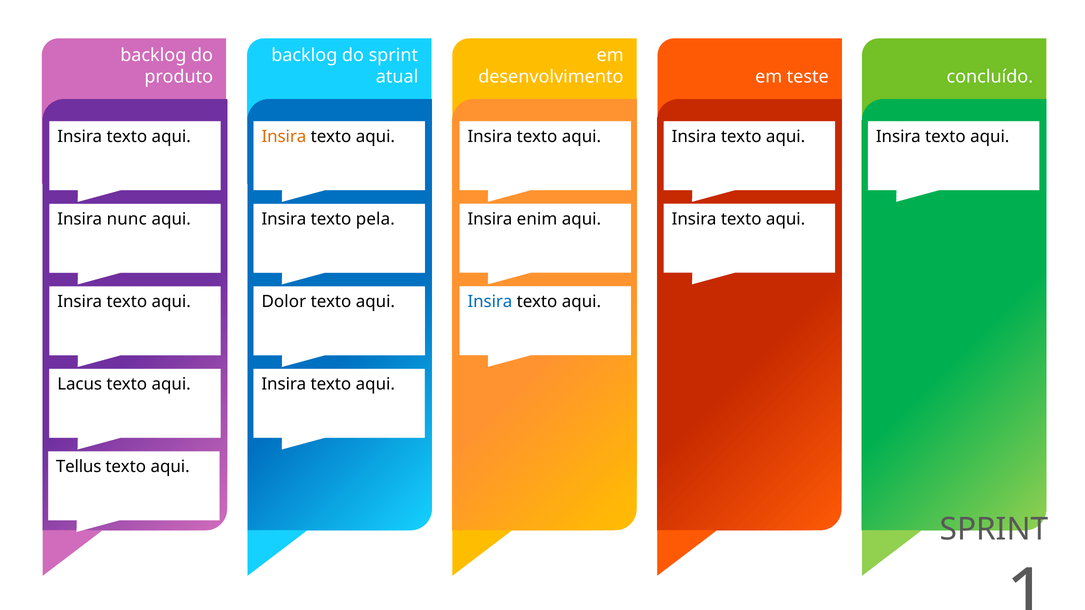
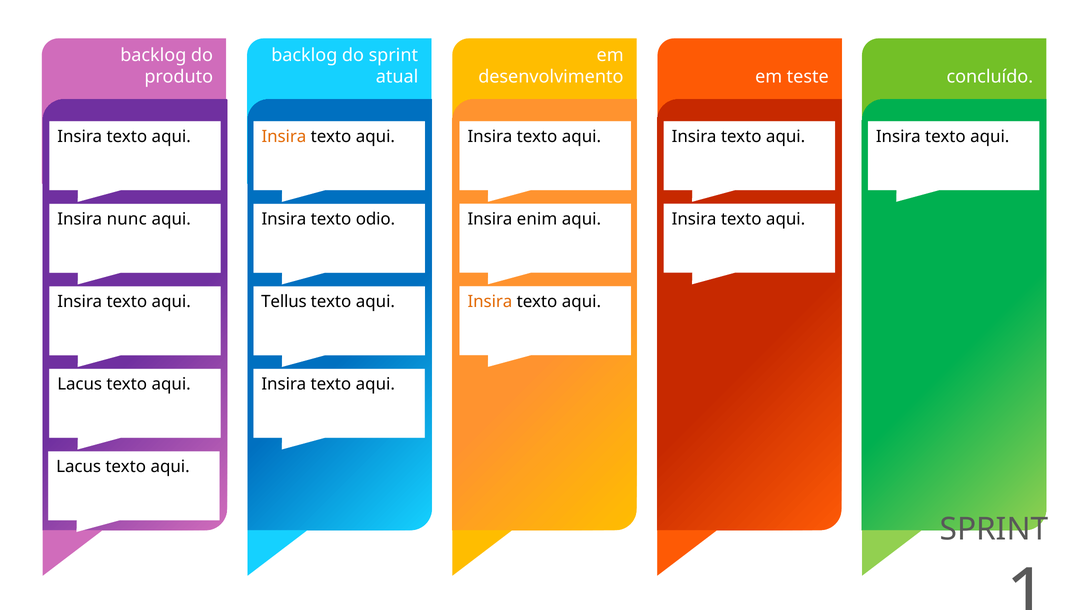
pela: pela -> odio
Dolor: Dolor -> Tellus
Insira at (490, 302) colour: blue -> orange
Tellus at (79, 467): Tellus -> Lacus
